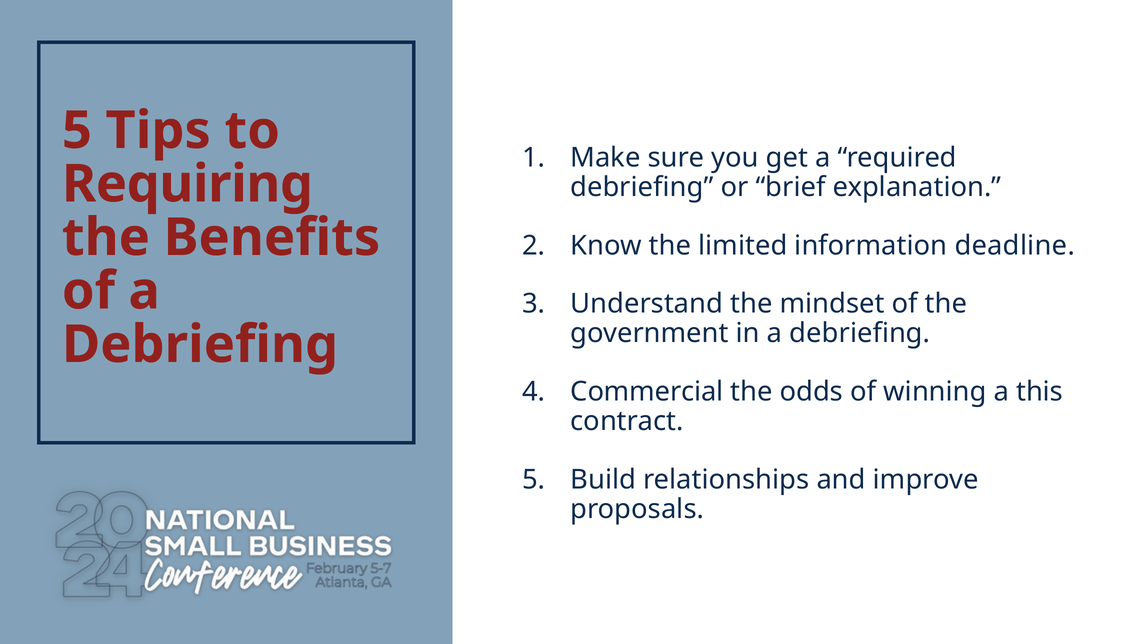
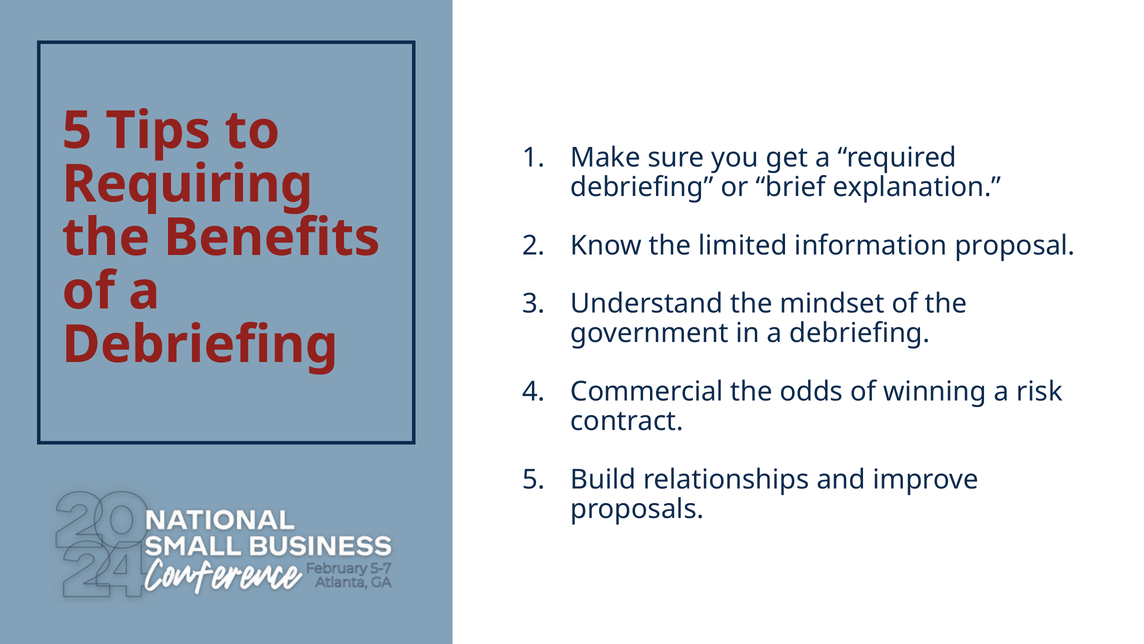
deadline: deadline -> proposal
this: this -> risk
